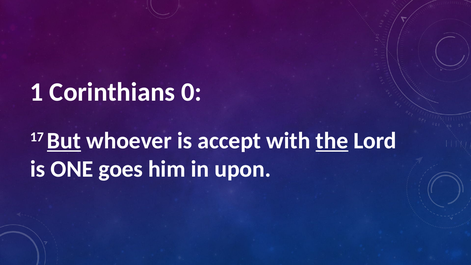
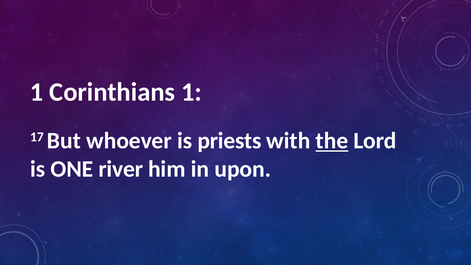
Corinthians 0: 0 -> 1
But underline: present -> none
accept: accept -> priests
goes: goes -> river
